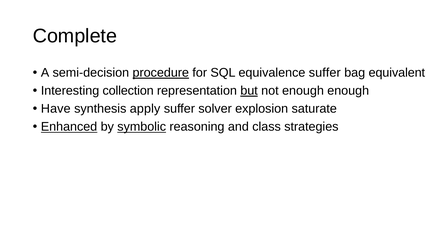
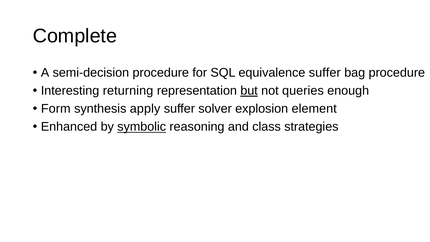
procedure at (161, 73) underline: present -> none
bag equivalent: equivalent -> procedure
collection: collection -> returning
not enough: enough -> queries
Have: Have -> Form
saturate: saturate -> element
Enhanced underline: present -> none
